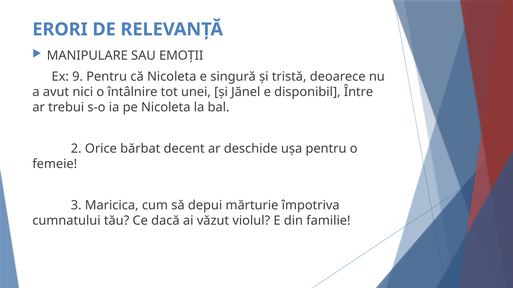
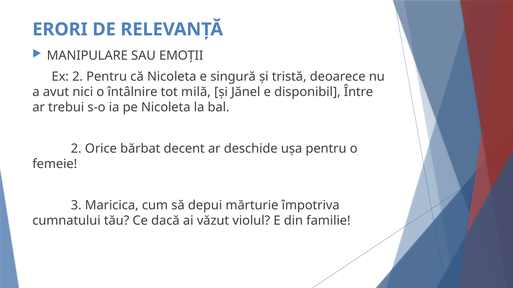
Ex 9: 9 -> 2
unei: unei -> milă
